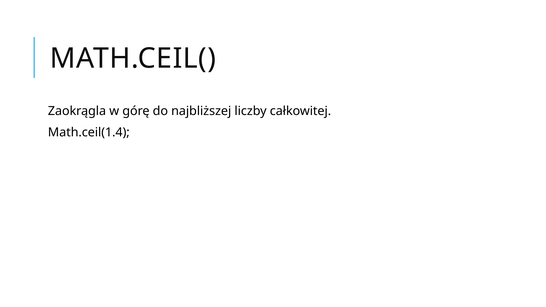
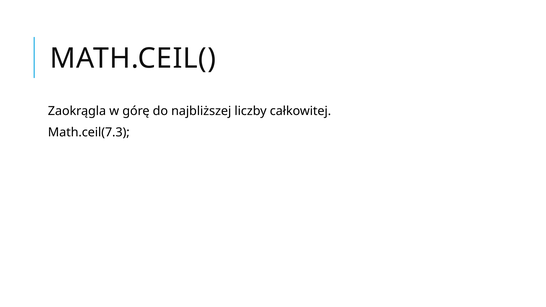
Math.ceil(1.4: Math.ceil(1.4 -> Math.ceil(7.3
